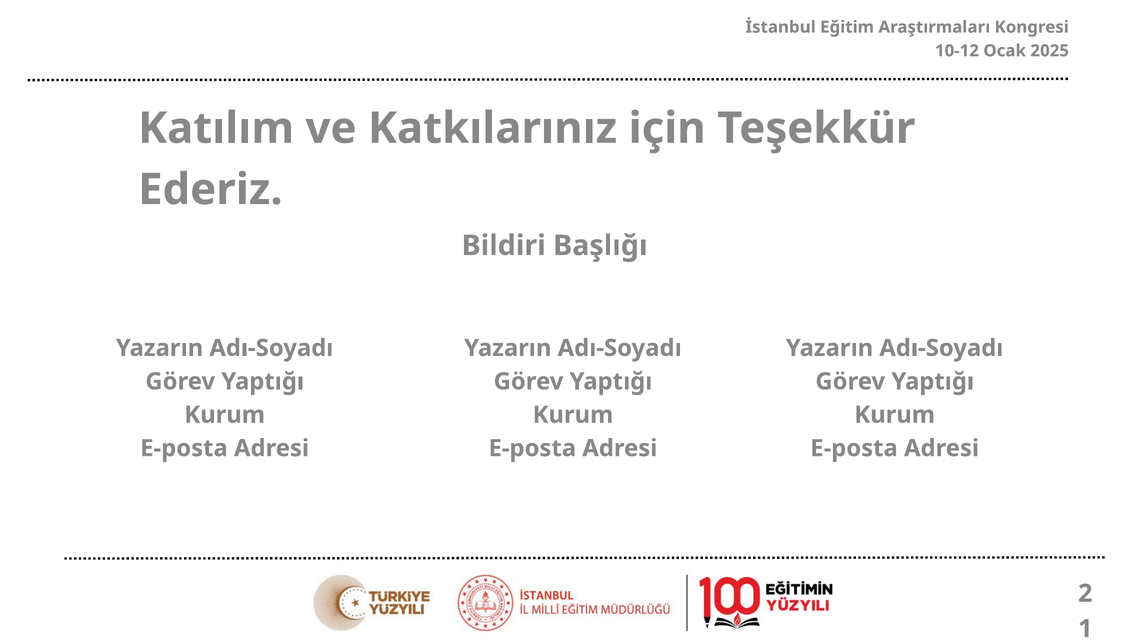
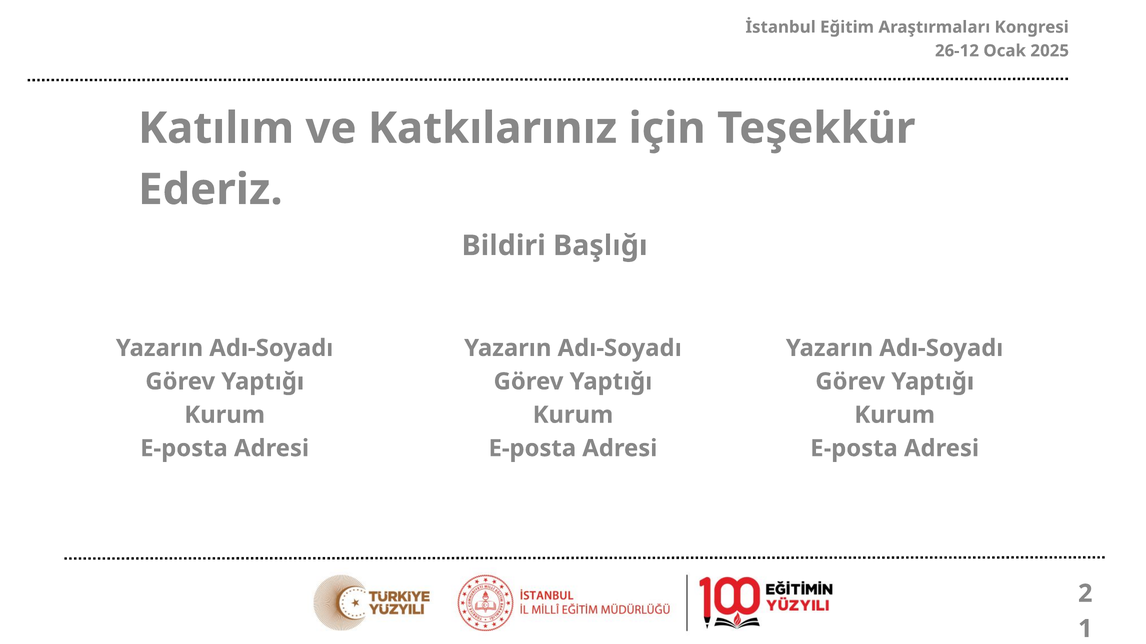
10-12: 10-12 -> 26-12
